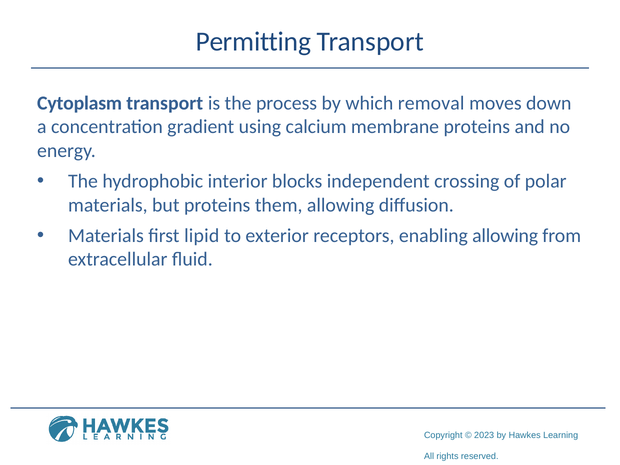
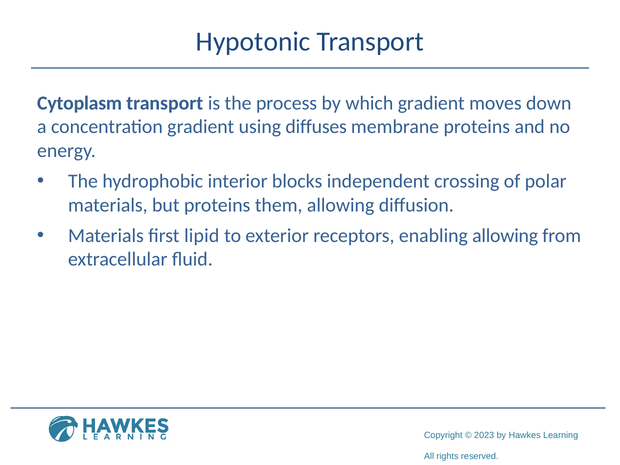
Permitting: Permitting -> Hypotonic
which removal: removal -> gradient
calcium: calcium -> diffuses
